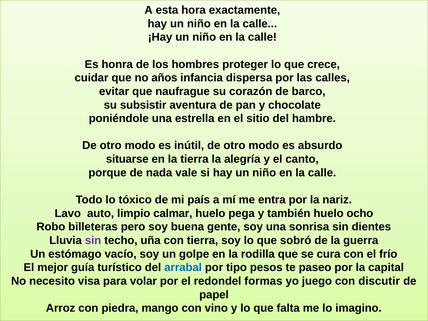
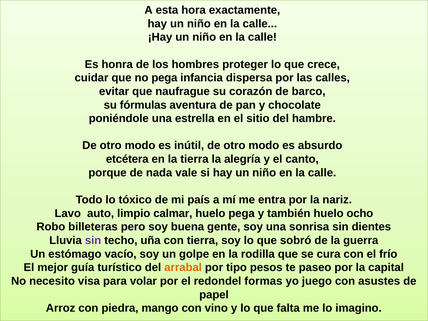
no años: años -> pega
subsistir: subsistir -> fórmulas
situarse: situarse -> etcétera
arrabal colour: blue -> orange
discutir: discutir -> asustes
